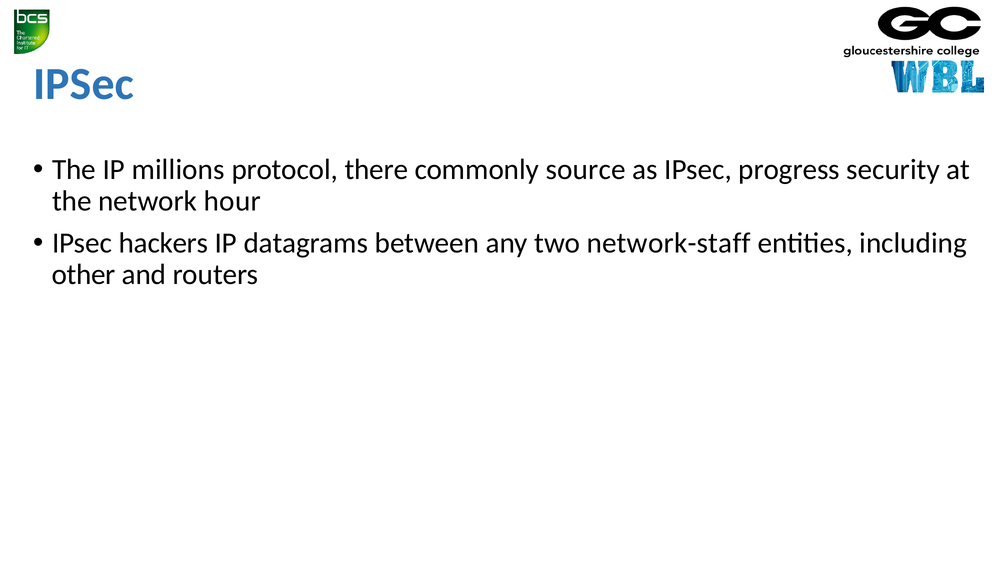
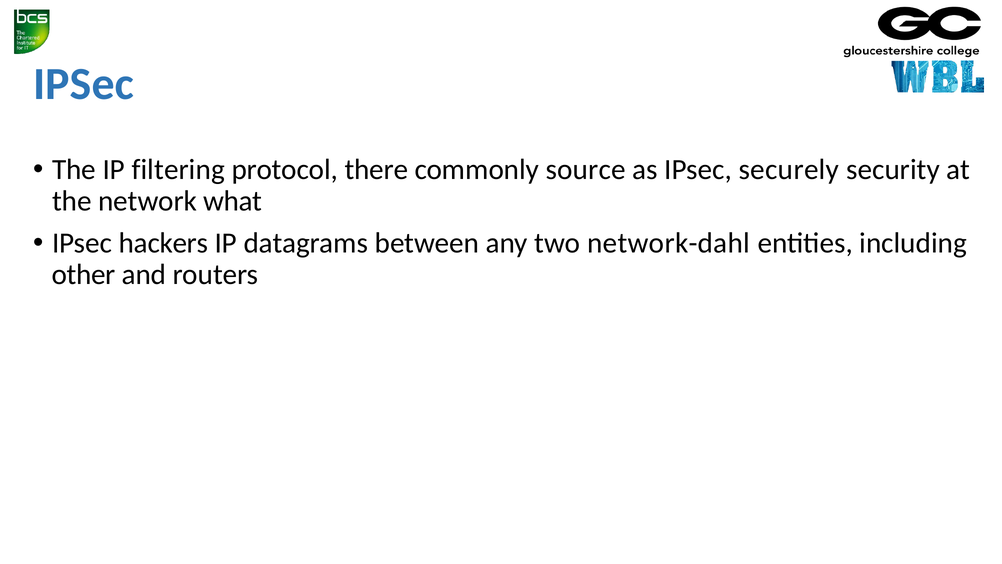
millions: millions -> filtering
progress: progress -> securely
hour: hour -> what
network-staff: network-staff -> network-dahl
